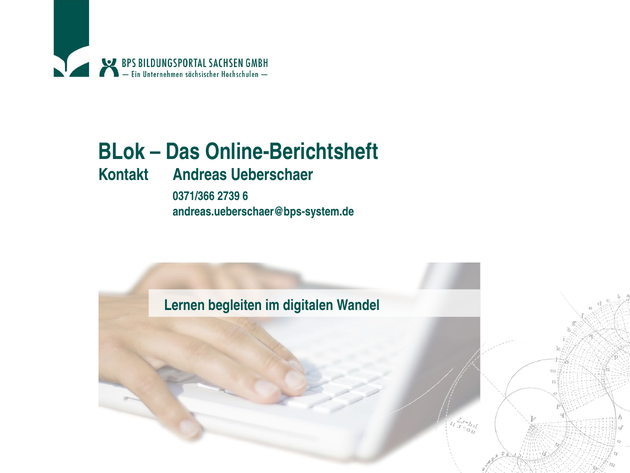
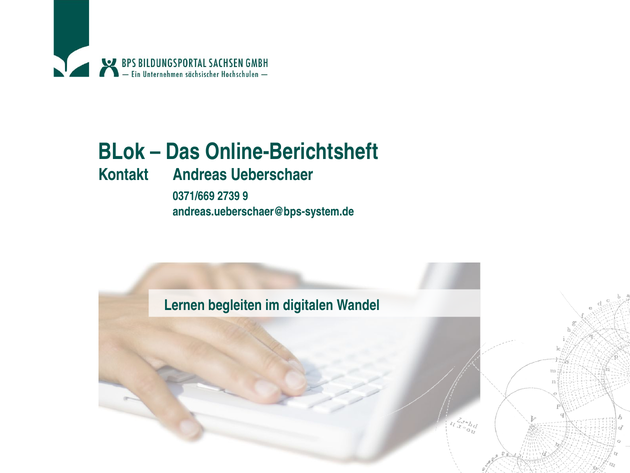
0371/366: 0371/366 -> 0371/669
6: 6 -> 9
